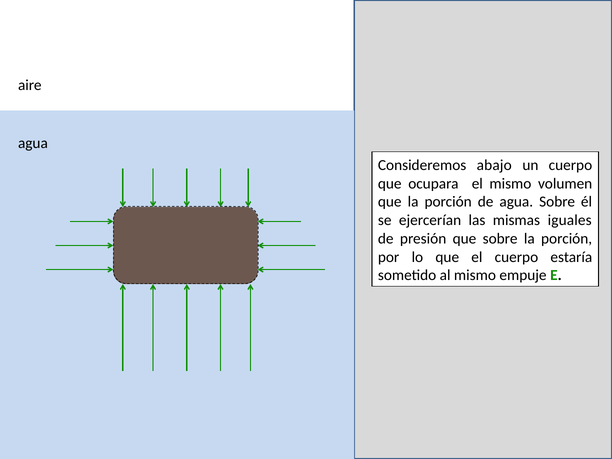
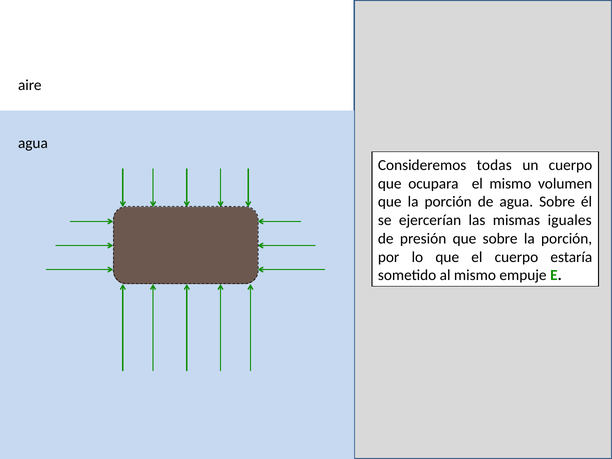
abajo: abajo -> todas
